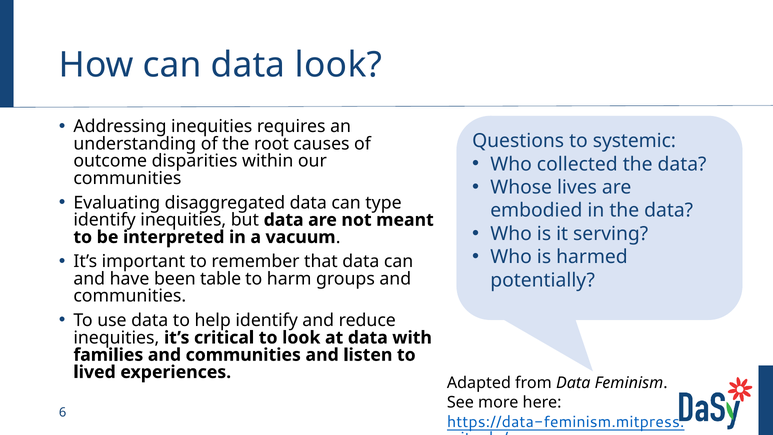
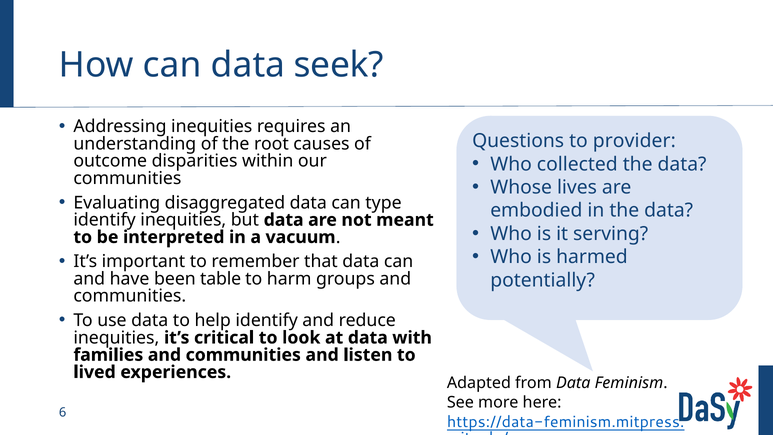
data look: look -> seek
systemic: systemic -> provider
